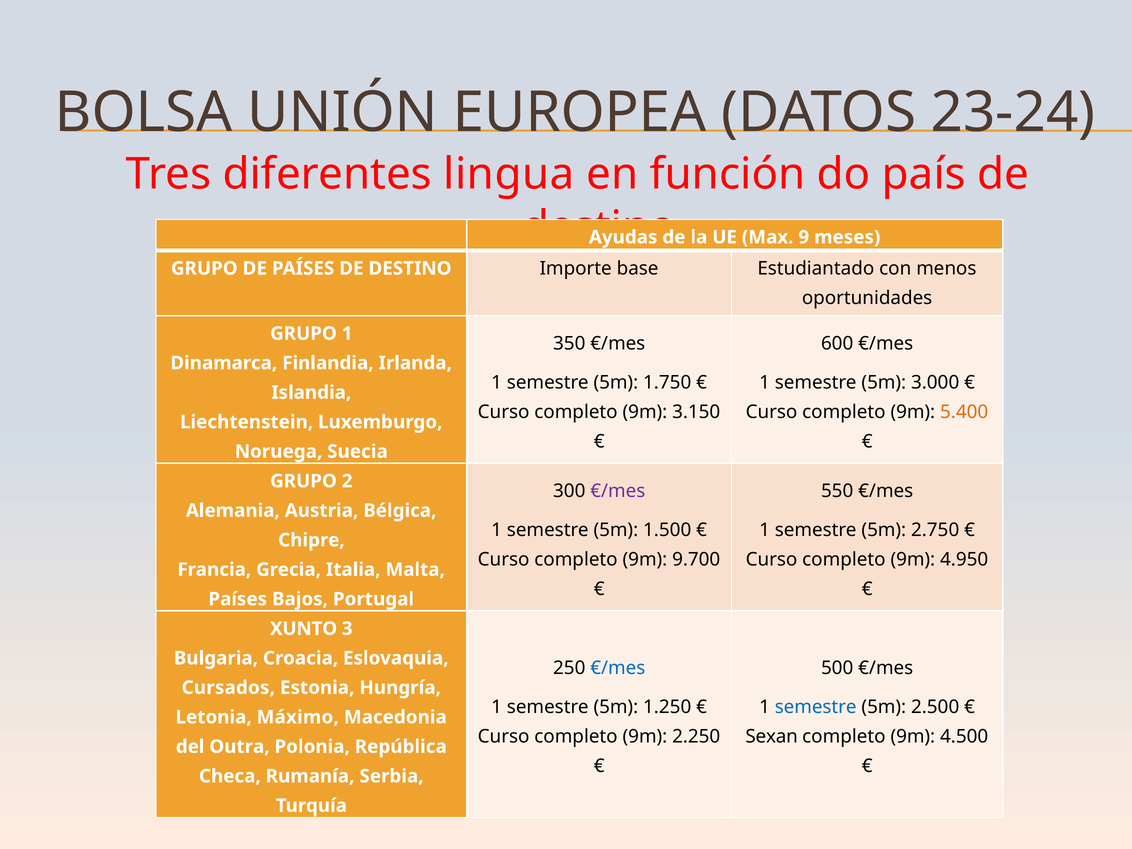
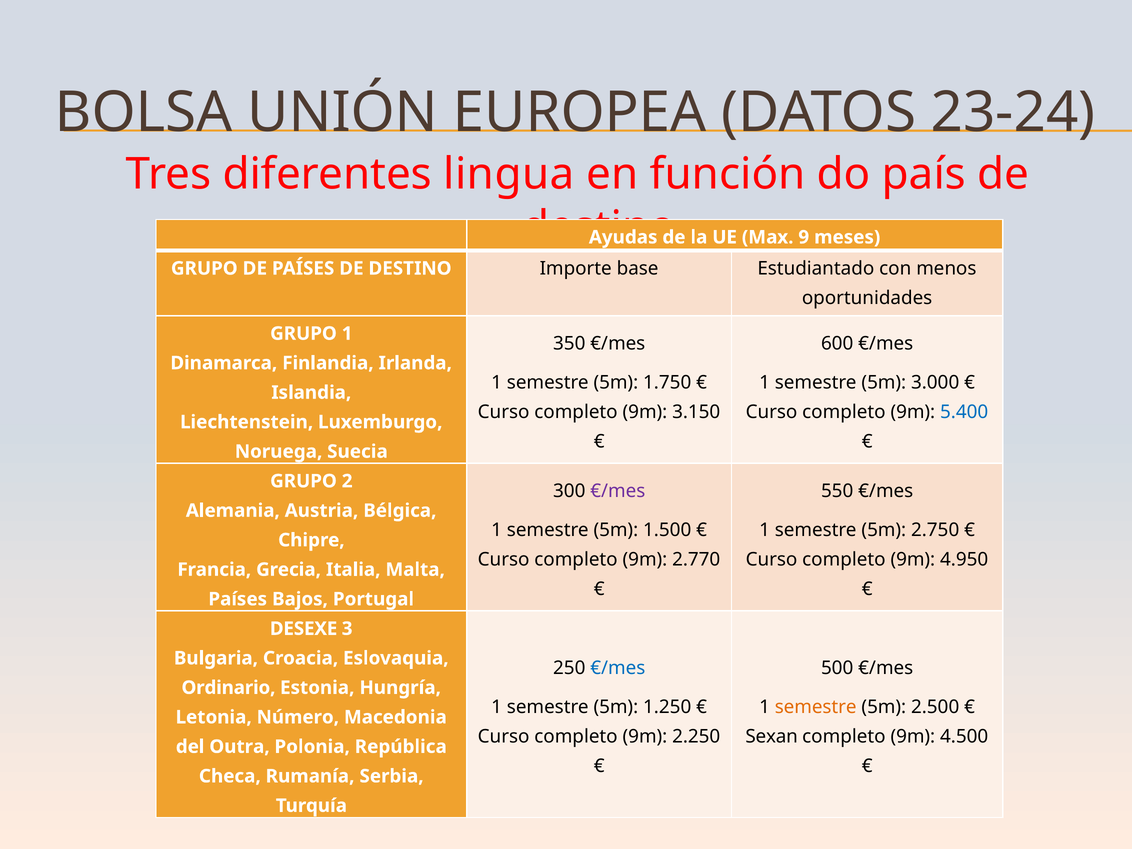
5.400 colour: orange -> blue
9.700: 9.700 -> 2.770
XUNTO: XUNTO -> DESEXE
Cursados: Cursados -> Ordinario
semestre at (816, 707) colour: blue -> orange
Máximo: Máximo -> Número
